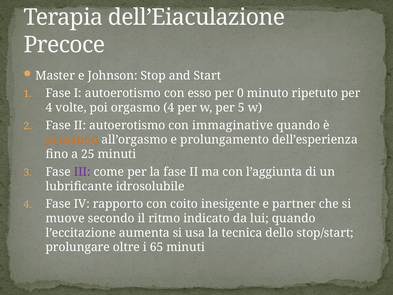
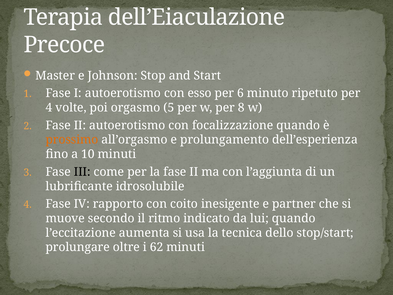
0: 0 -> 6
orgasmo 4: 4 -> 5
5: 5 -> 8
immaginative: immaginative -> focalizzazione
25: 25 -> 10
III colour: purple -> black
65: 65 -> 62
